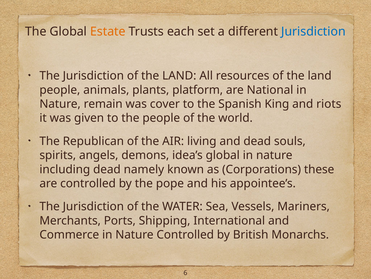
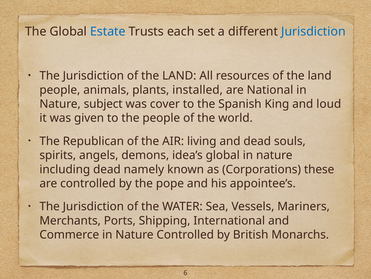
Estate colour: orange -> blue
platform: platform -> installed
remain: remain -> subject
riots: riots -> loud
